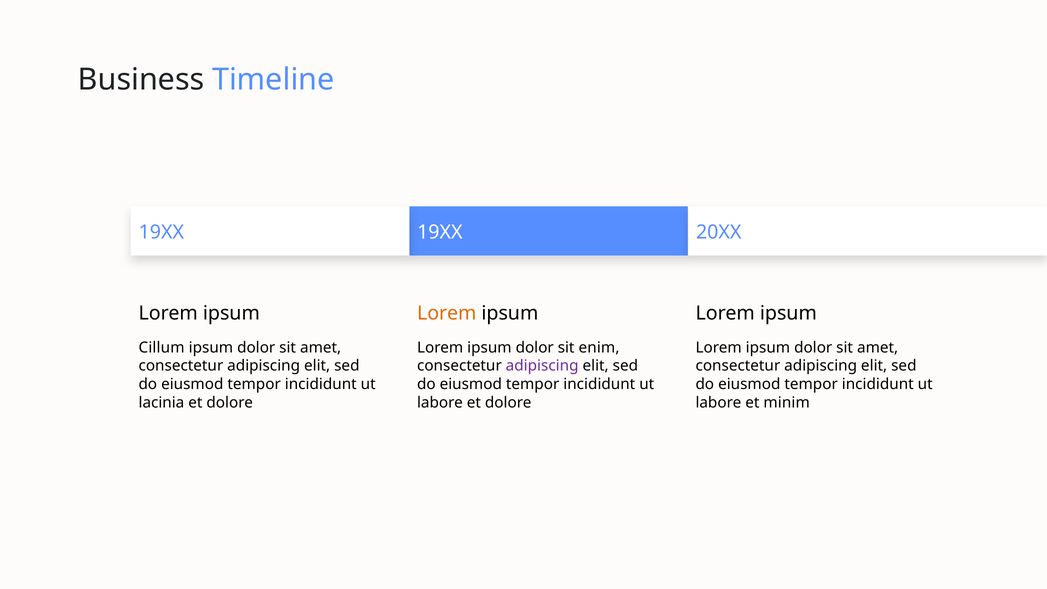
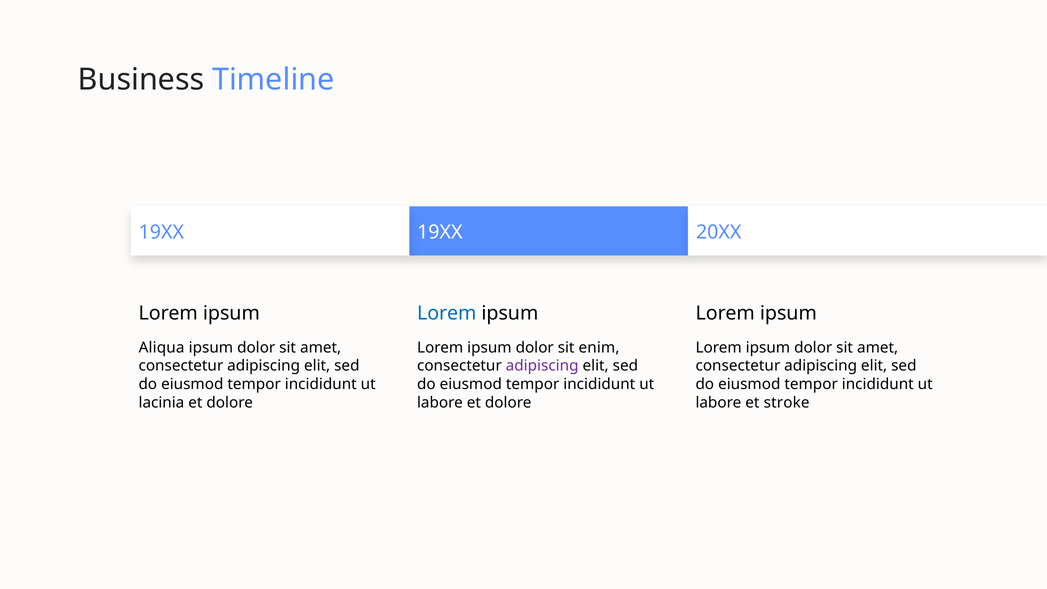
Lorem at (447, 313) colour: orange -> blue
Cillum: Cillum -> Aliqua
minim: minim -> stroke
